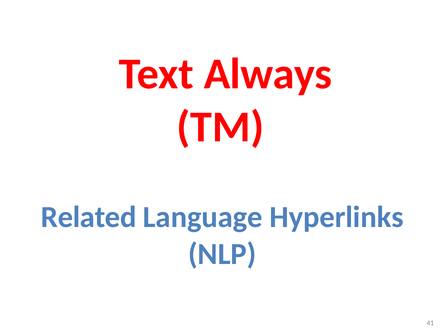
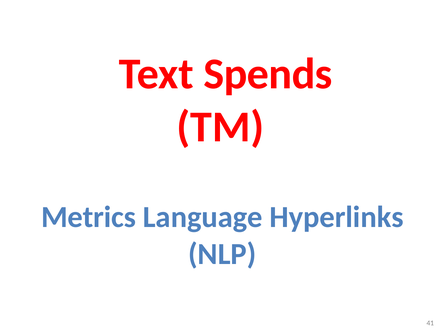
Always: Always -> Spends
Related: Related -> Metrics
